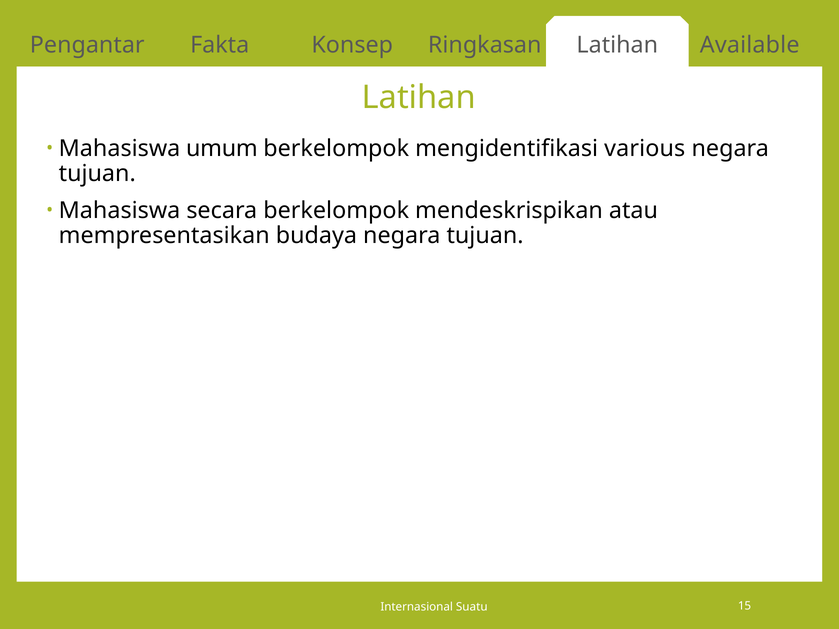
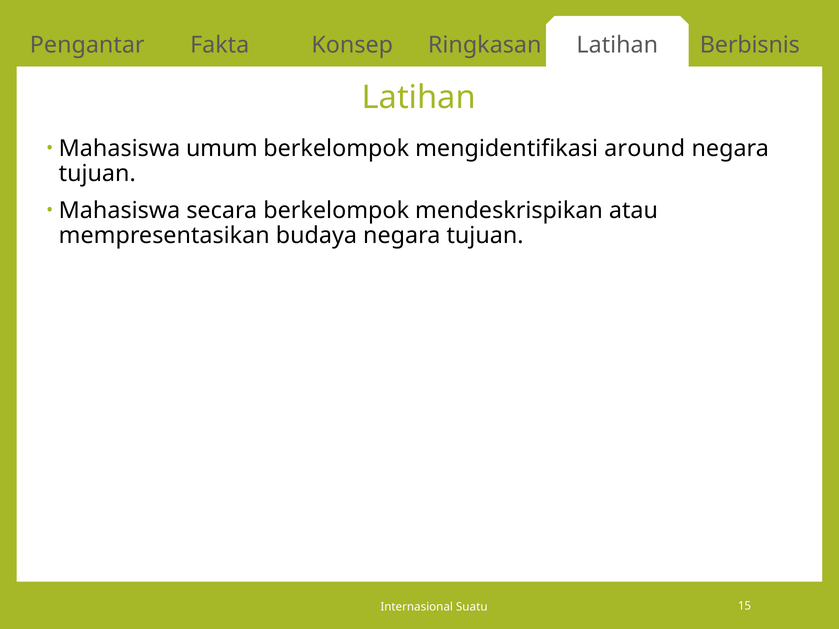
Available: Available -> Berbisnis
various: various -> around
